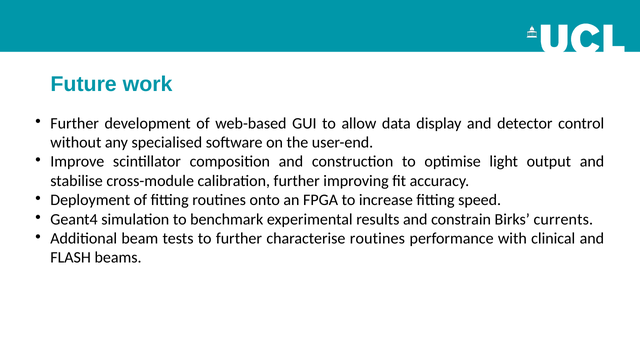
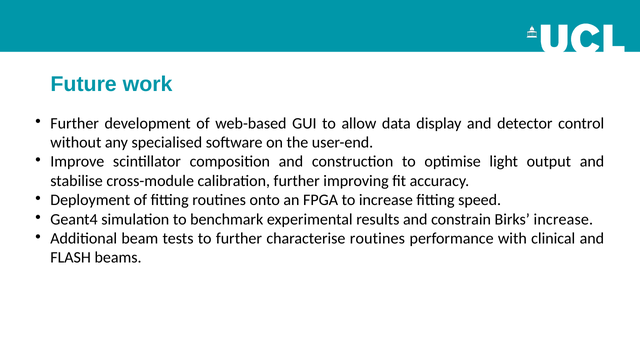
Birks currents: currents -> increase
